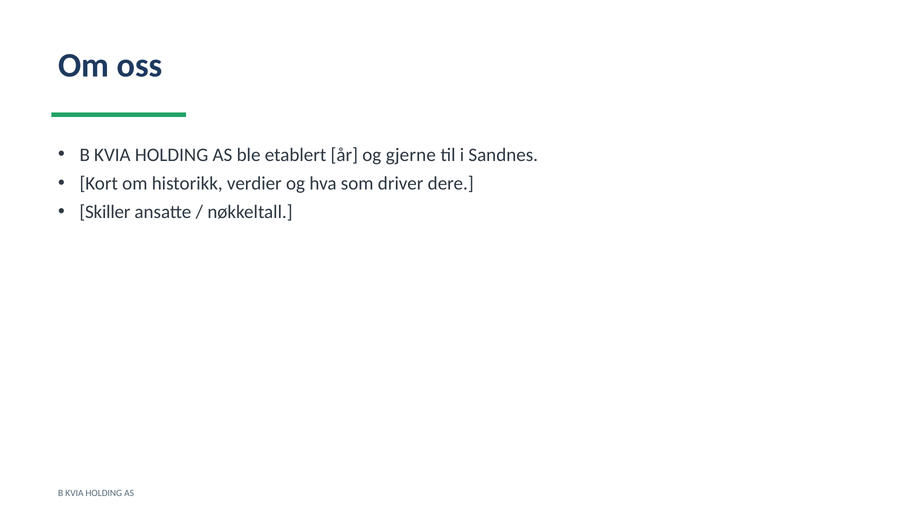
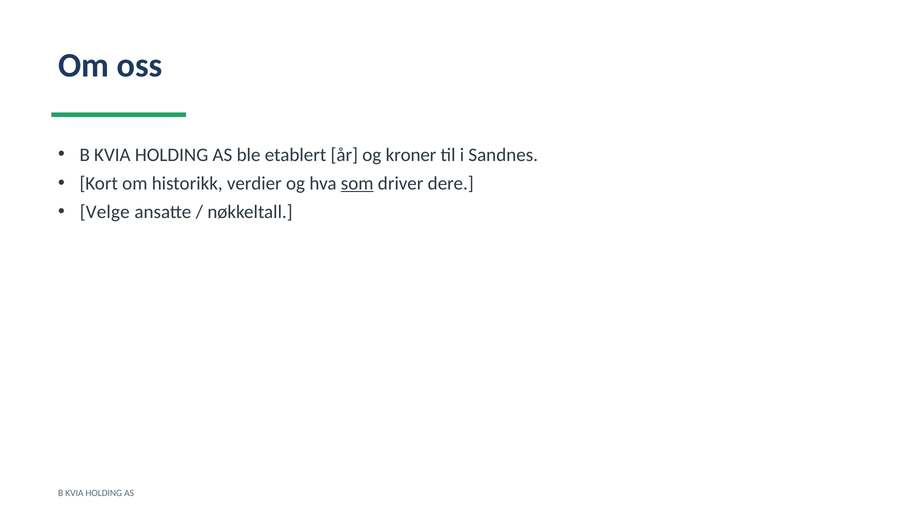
gjerne: gjerne -> kroner
som underline: none -> present
Skiller: Skiller -> Velge
